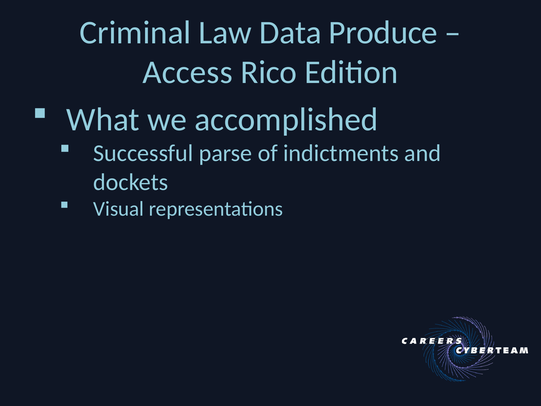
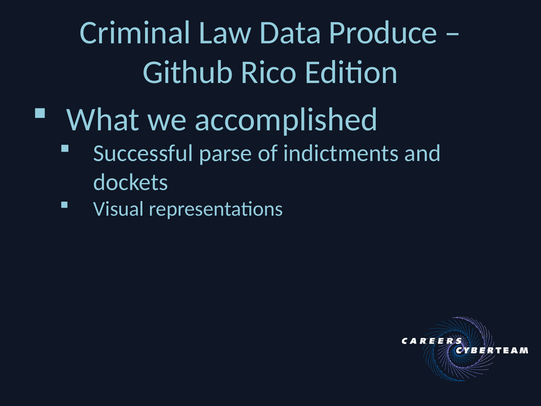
Access: Access -> Github
